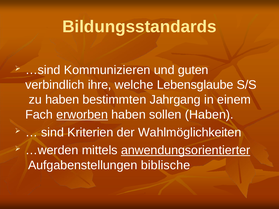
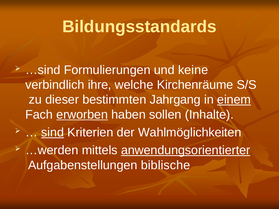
Kommunizieren: Kommunizieren -> Formulierungen
guten: guten -> keine
Lebensglaube: Lebensglaube -> Kirchenräume
zu haben: haben -> dieser
einem underline: none -> present
sollen Haben: Haben -> Inhalte
sind underline: none -> present
